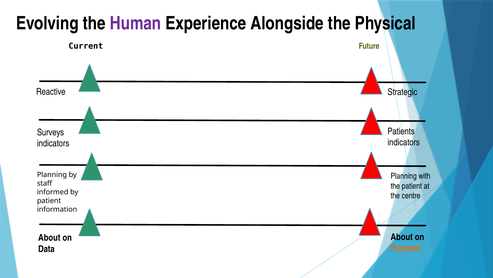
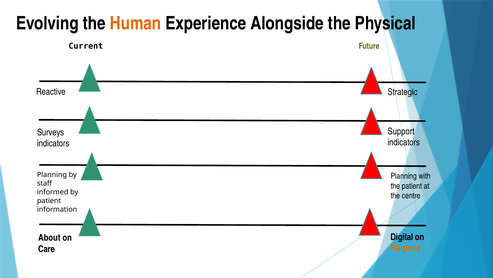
Human colour: purple -> orange
Patients: Patients -> Support
About at (402, 236): About -> Digital
Data: Data -> Care
